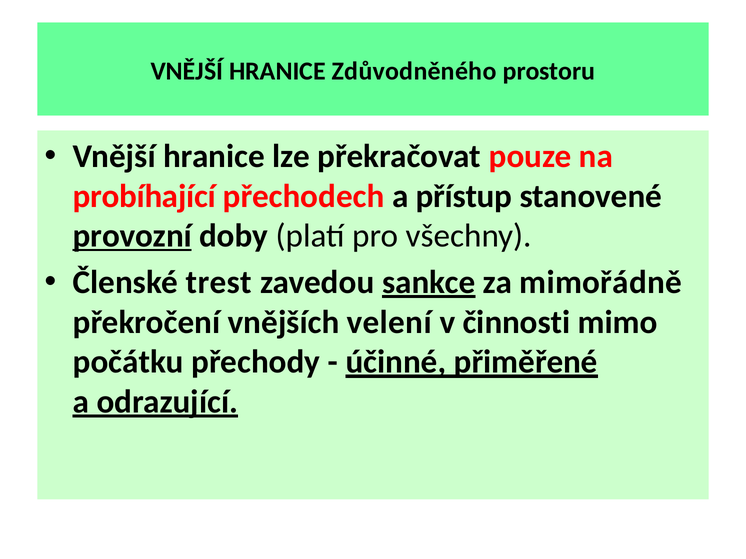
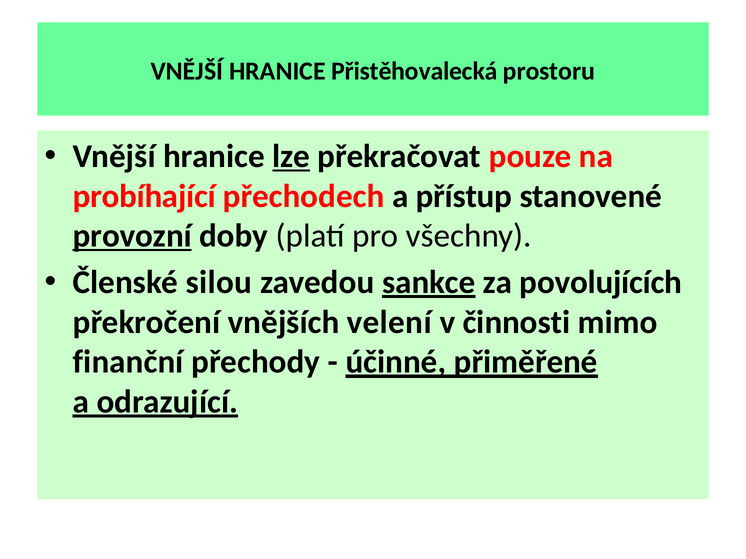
Zdůvodněného: Zdůvodněného -> Přistěhovalecká
lze underline: none -> present
trest: trest -> silou
mimořádně: mimořádně -> povolujících
počátku: počátku -> finanční
